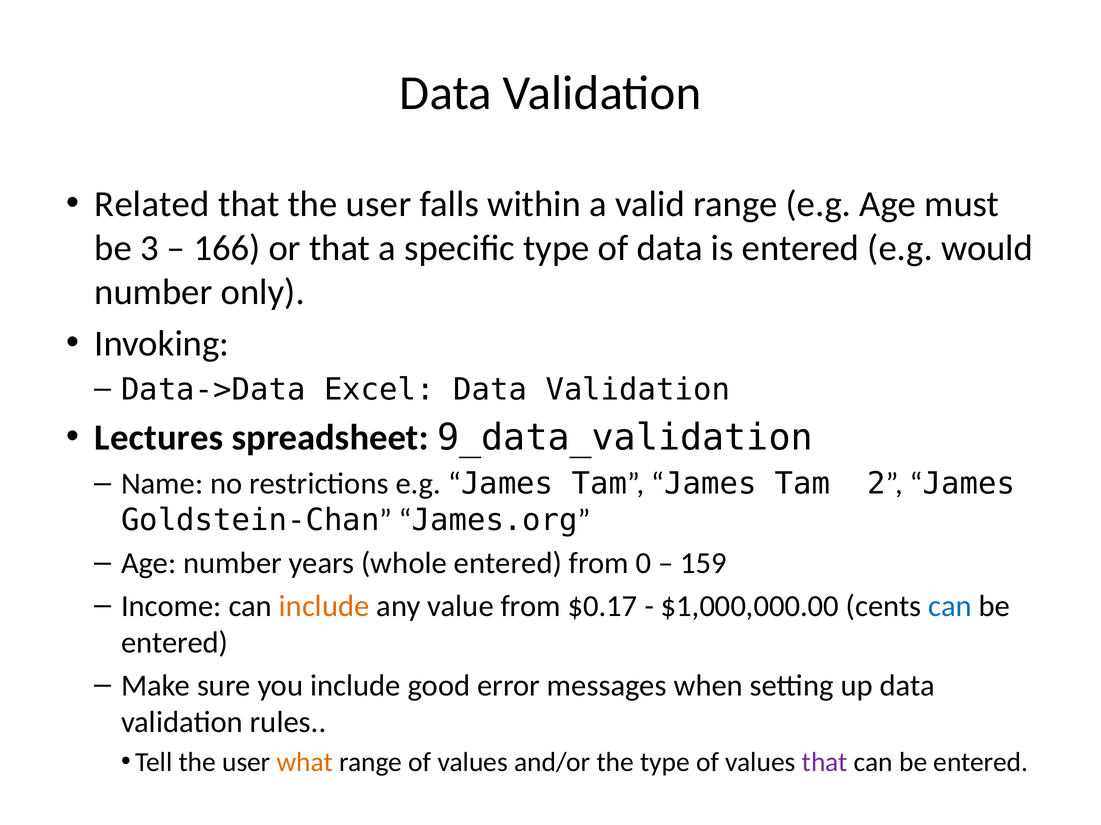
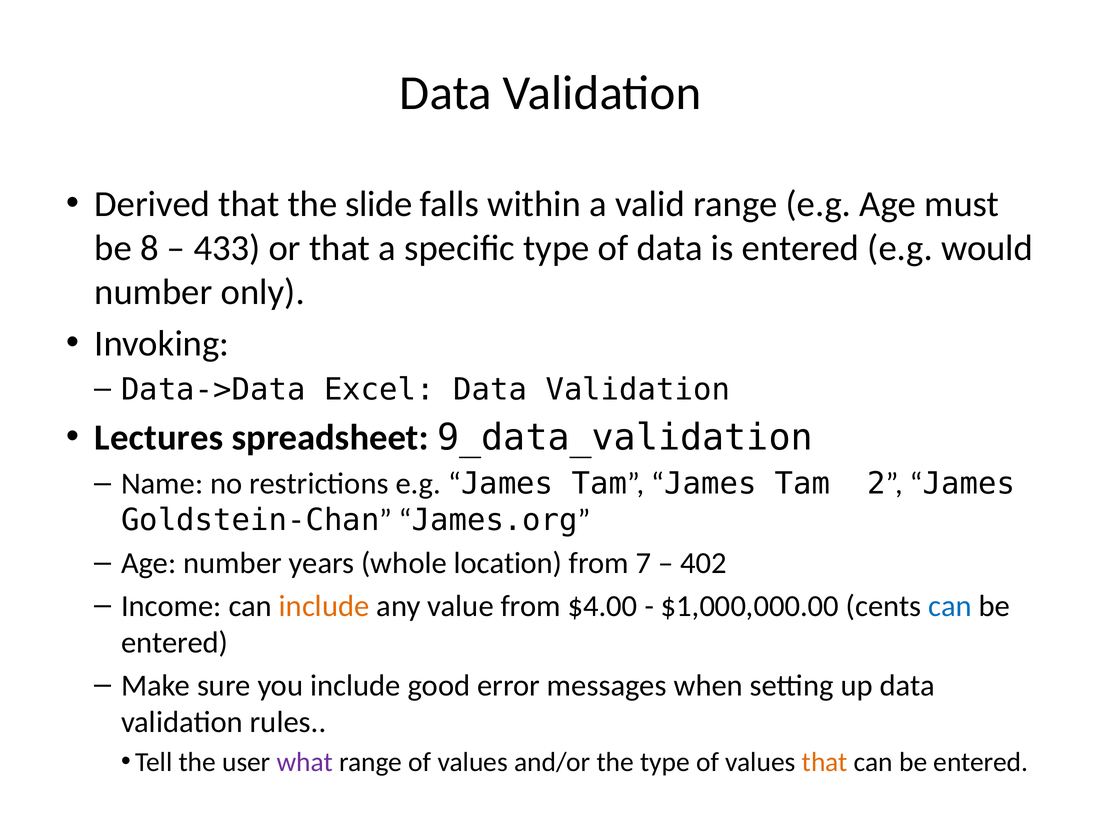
Related: Related -> Derived
that the user: user -> slide
3: 3 -> 8
166: 166 -> 433
whole entered: entered -> location
0: 0 -> 7
159: 159 -> 402
$0.17: $0.17 -> $4.00
what colour: orange -> purple
that at (825, 763) colour: purple -> orange
